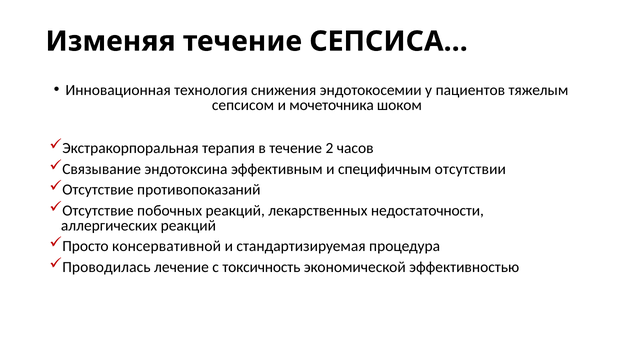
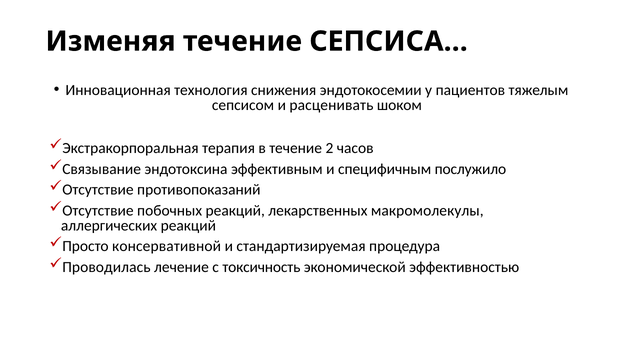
мочеточника: мочеточника -> расценивать
отсутствии: отсутствии -> послужило
недостаточности: недостаточности -> макромолекулы
